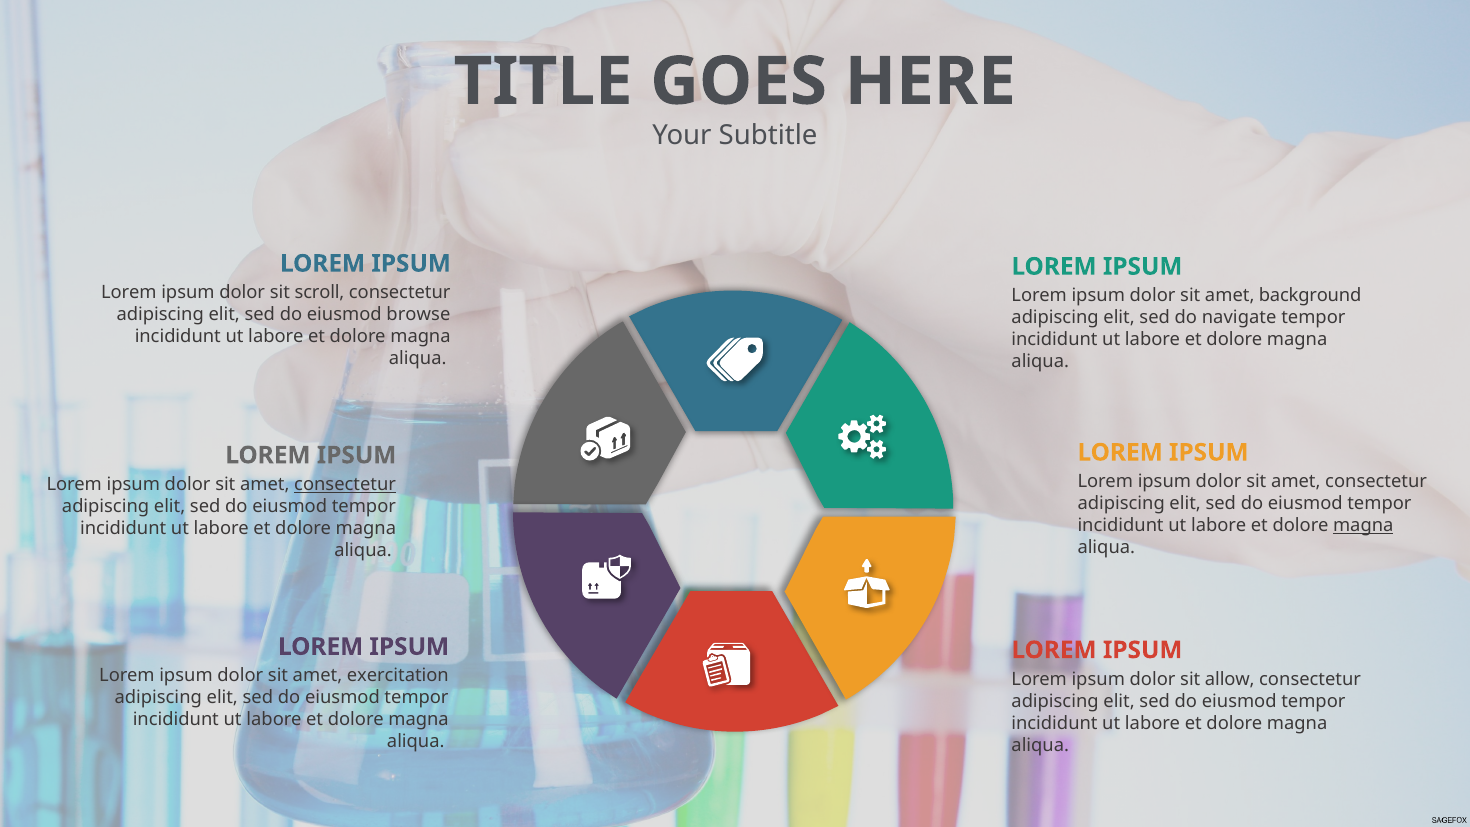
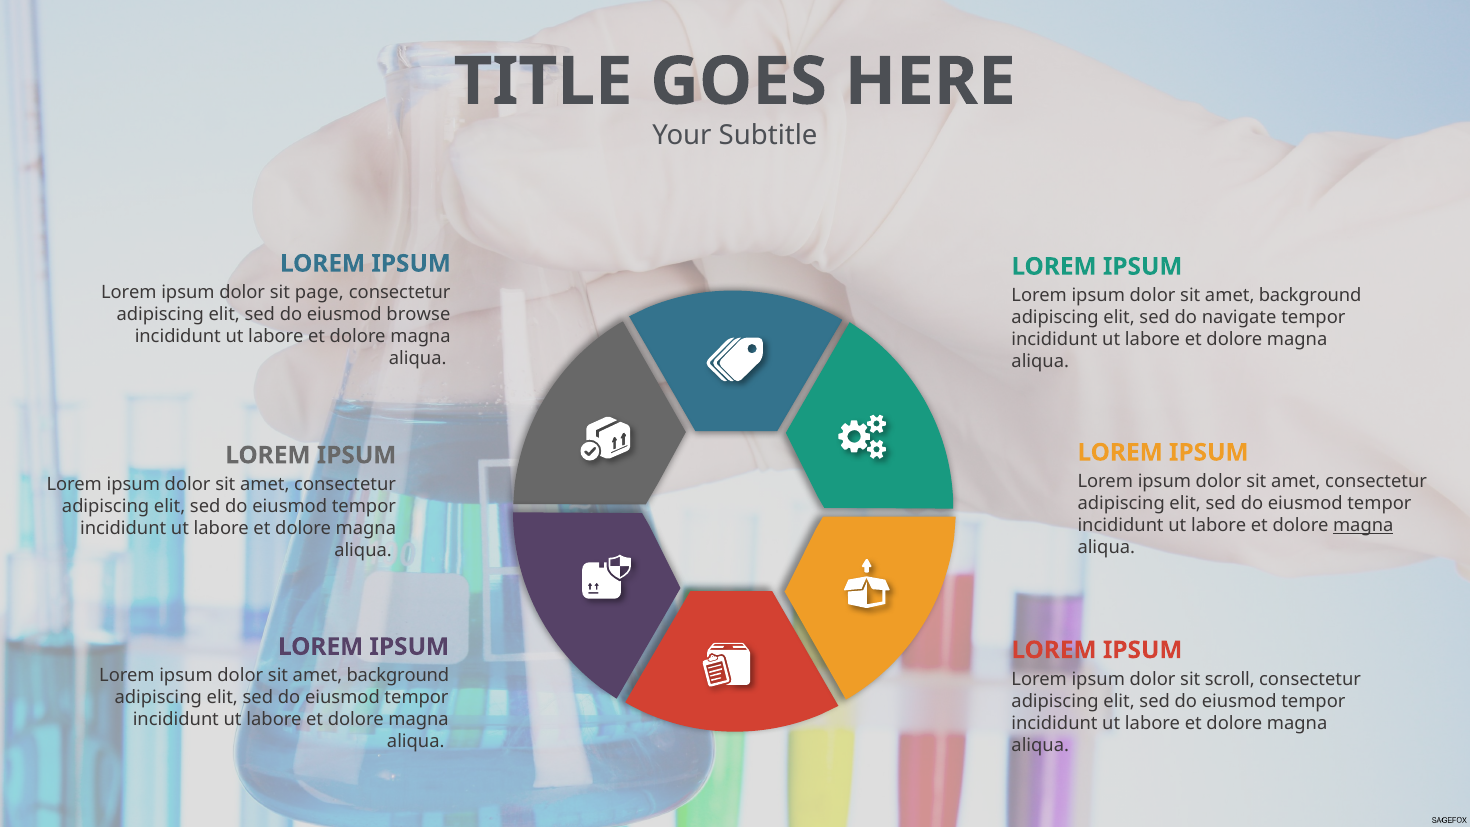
scroll: scroll -> page
consectetur at (345, 484) underline: present -> none
exercitation at (398, 676): exercitation -> background
allow: allow -> scroll
